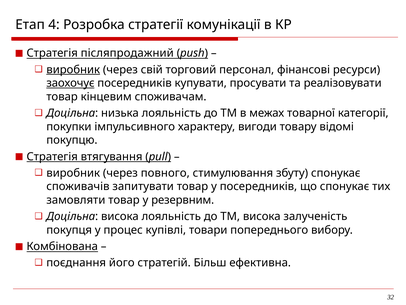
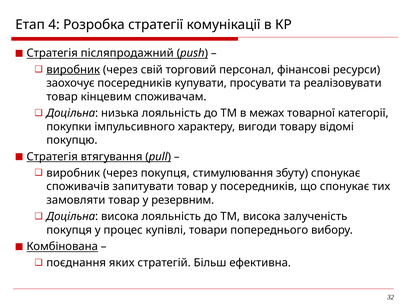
заохочує underline: present -> none
через повного: повного -> покупця
його: його -> яких
